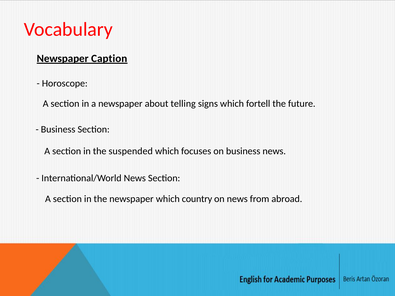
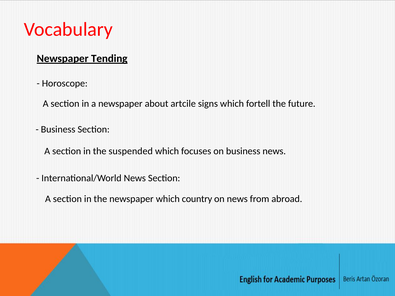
Caption: Caption -> Tending
telling: telling -> artcile
